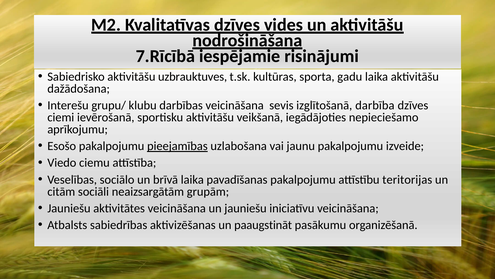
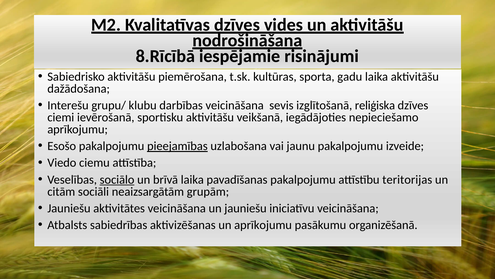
7.Rīcībā: 7.Rīcībā -> 8.Rīcībā
uzbrauktuves: uzbrauktuves -> piemērošana
darbība: darbība -> reliģiska
sociālo underline: none -> present
un paaugstināt: paaugstināt -> aprīkojumu
